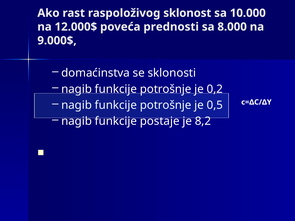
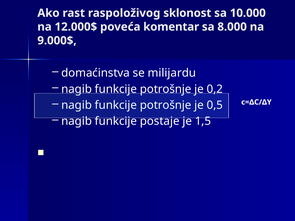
prednosti: prednosti -> komentar
sklonosti: sklonosti -> milijardu
8,2: 8,2 -> 1,5
